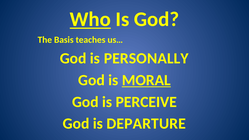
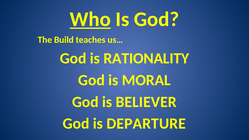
Basis: Basis -> Build
PERSONALLY: PERSONALLY -> RATIONALITY
MORAL underline: present -> none
PERCEIVE: PERCEIVE -> BELIEVER
